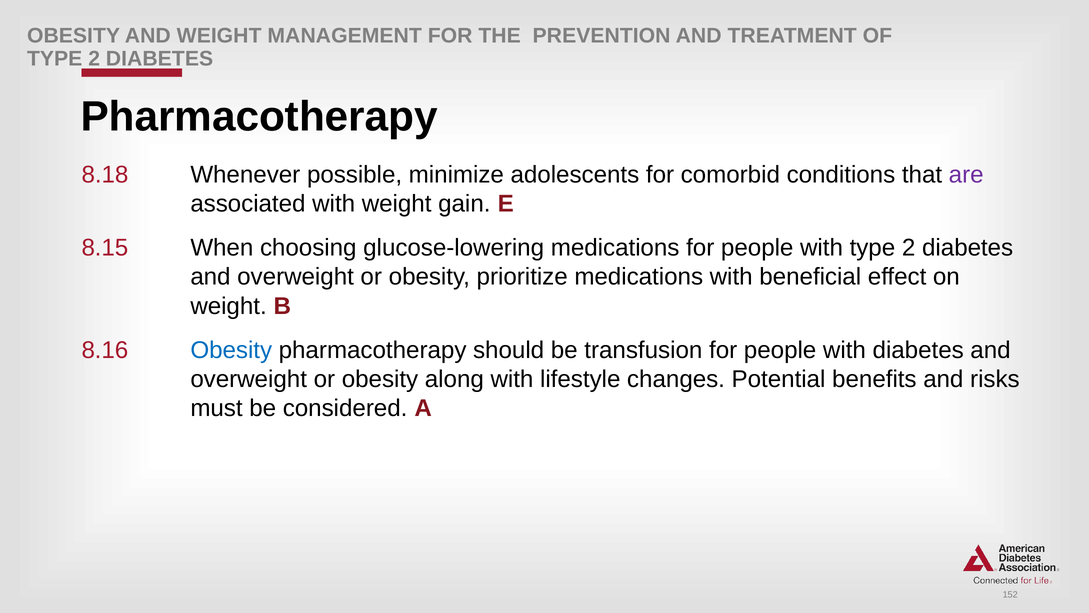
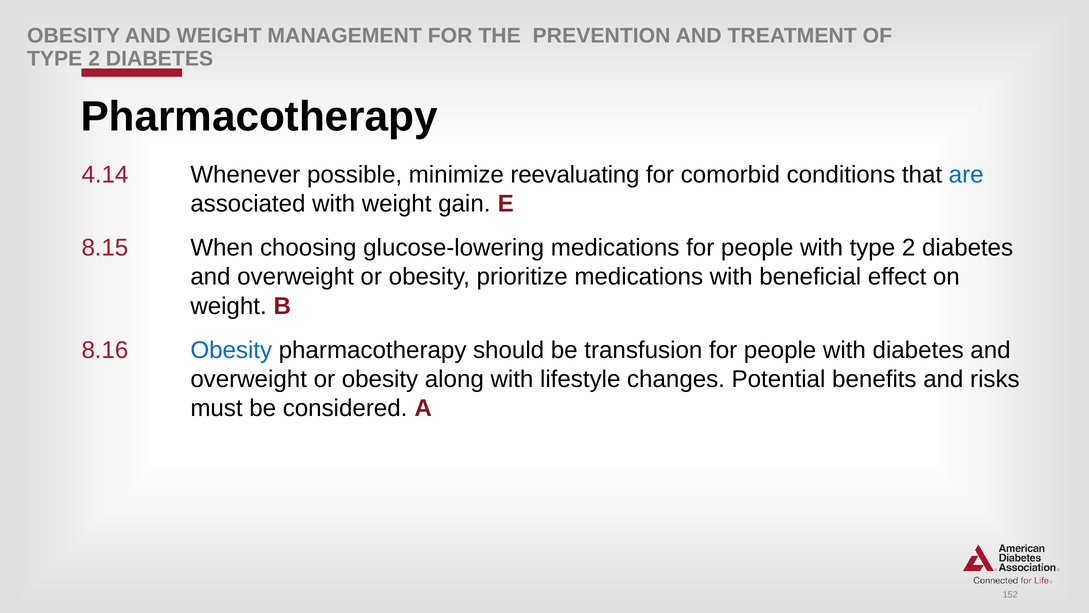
8.18: 8.18 -> 4.14
adolescents: adolescents -> reevaluating
are colour: purple -> blue
